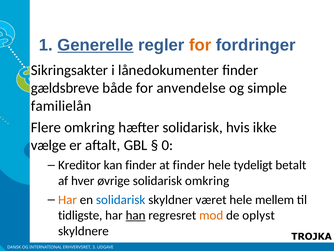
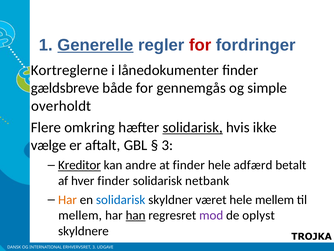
for at (200, 45) colour: orange -> red
Sikringsakter: Sikringsakter -> Kortreglerne
anvendelse: anvendelse -> gennemgås
familielån: familielån -> overholdt
solidarisk at (193, 127) underline: none -> present
0 at (167, 145): 0 -> 3
Kreditor underline: none -> present
kan finder: finder -> andre
tydeligt: tydeligt -> adfærd
hver øvrige: øvrige -> finder
solidarisk omkring: omkring -> netbank
tidligste at (80, 215): tidligste -> mellem
mod colour: orange -> purple
